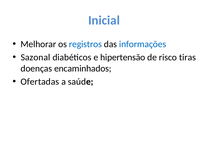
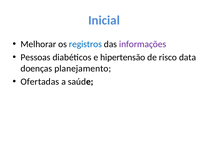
informações colour: blue -> purple
Sazonal: Sazonal -> Pessoas
tiras: tiras -> data
encaminhados: encaminhados -> planejamento
